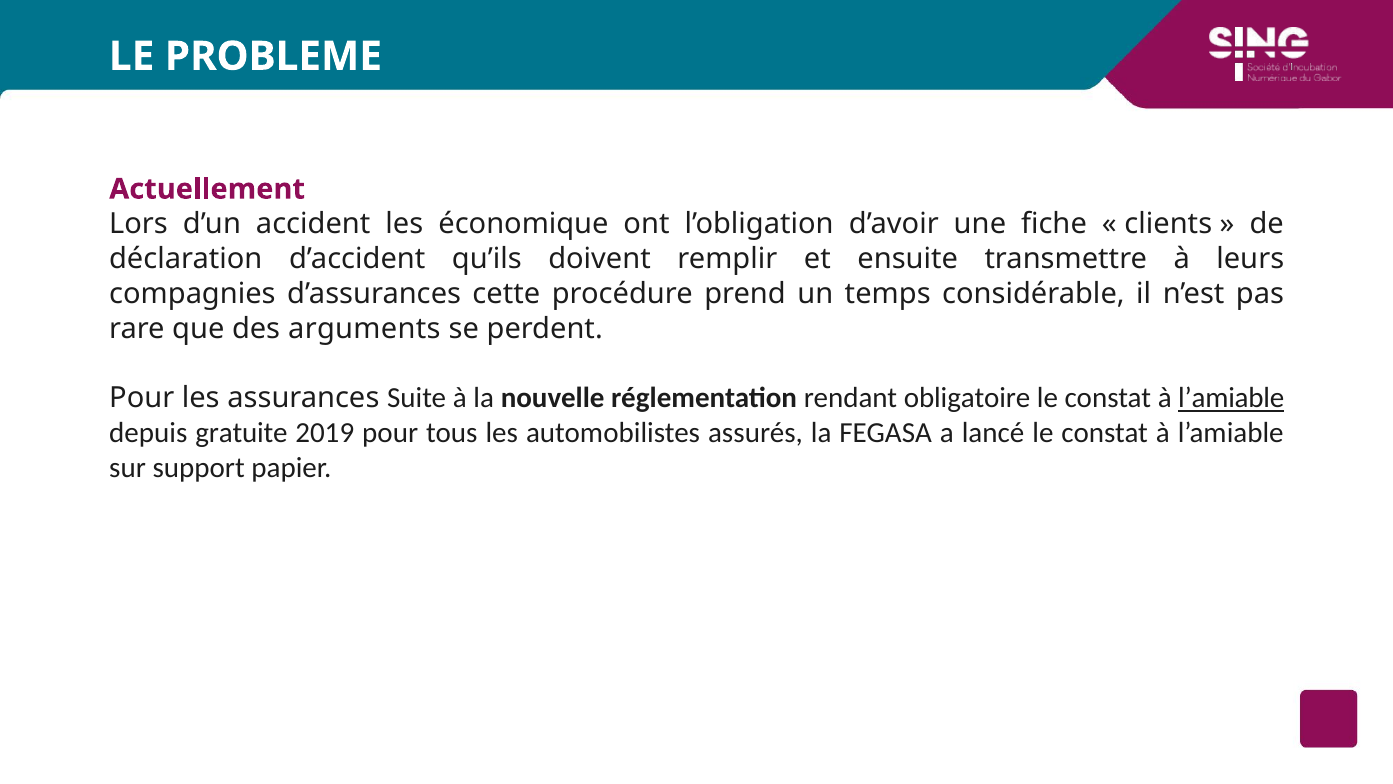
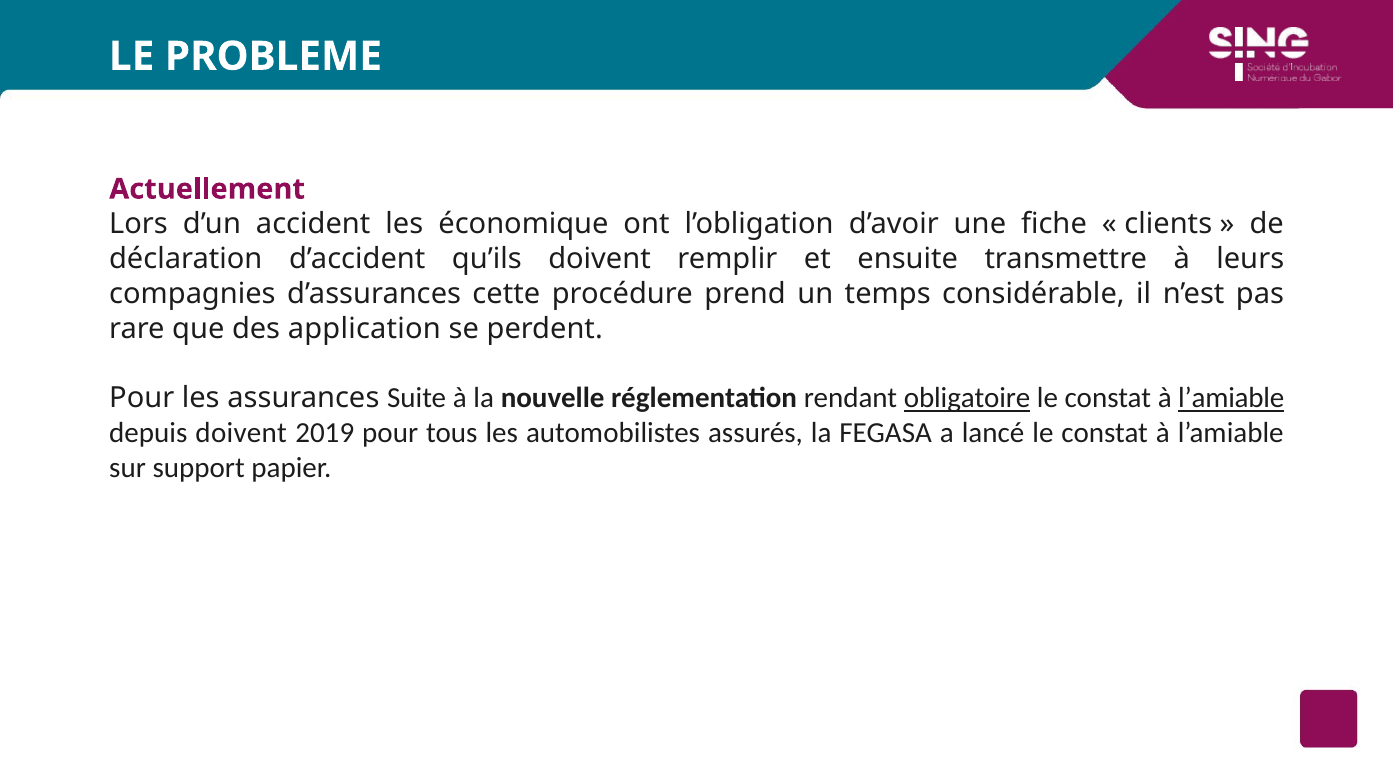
arguments: arguments -> application
obligatoire underline: none -> present
depuis gratuite: gratuite -> doivent
